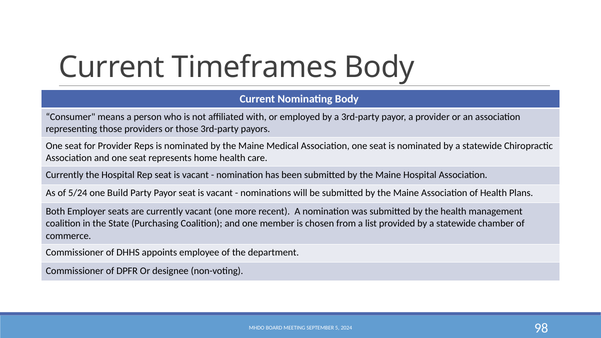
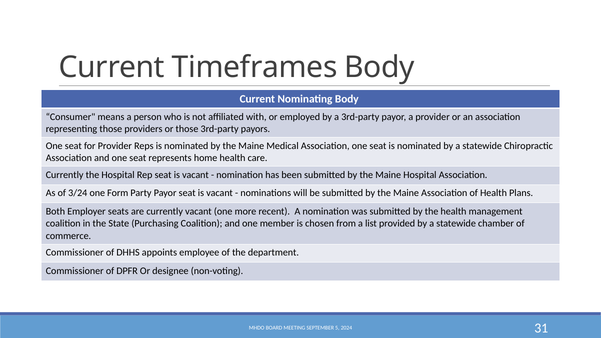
5/24: 5/24 -> 3/24
Build: Build -> Form
98: 98 -> 31
